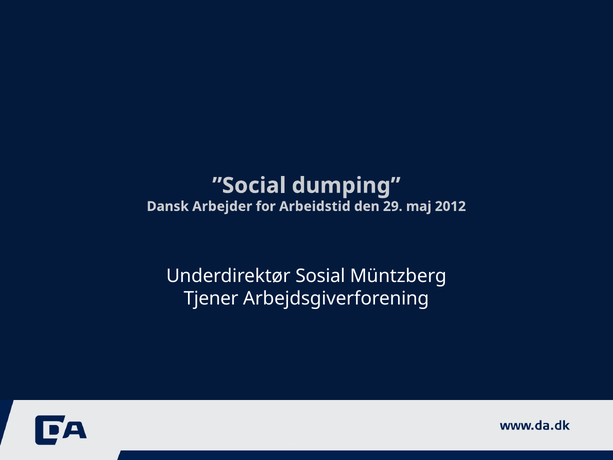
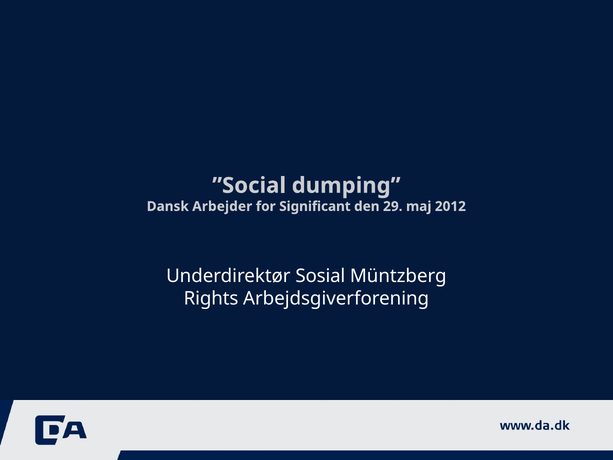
Arbeidstid: Arbeidstid -> Significant
Tjener: Tjener -> Rights
